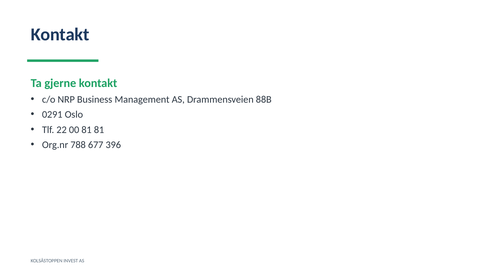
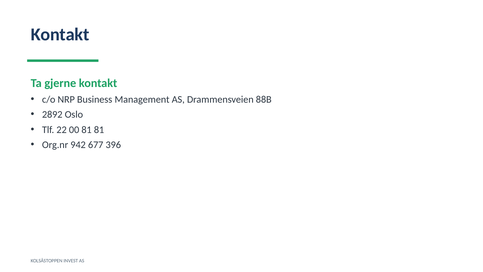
0291: 0291 -> 2892
788: 788 -> 942
